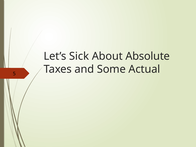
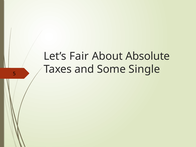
Sick: Sick -> Fair
Actual: Actual -> Single
